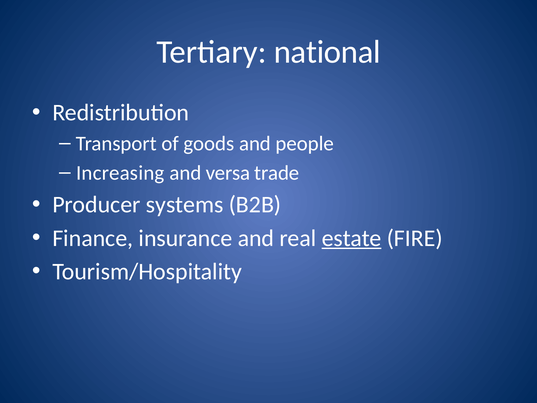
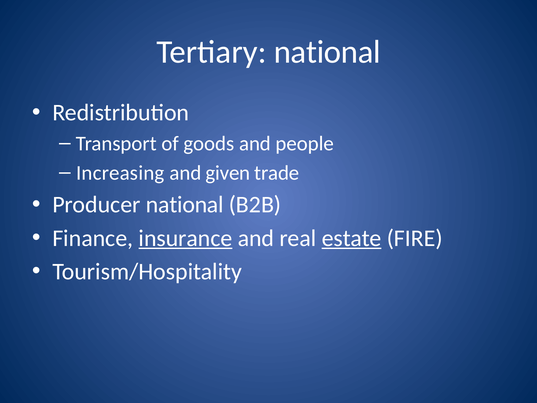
versa: versa -> given
Producer systems: systems -> national
insurance underline: none -> present
